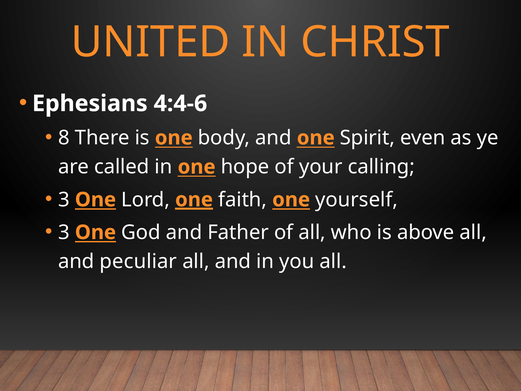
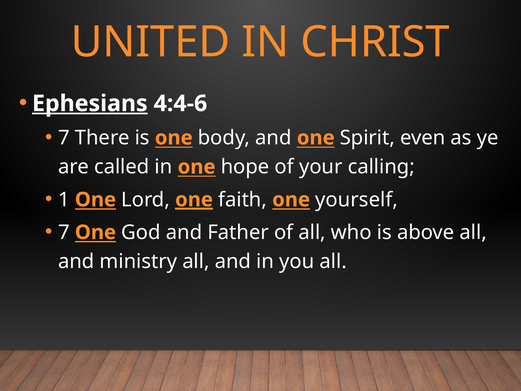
Ephesians underline: none -> present
8 at (64, 138): 8 -> 7
3 at (64, 200): 3 -> 1
3 at (64, 232): 3 -> 7
peculiar: peculiar -> ministry
